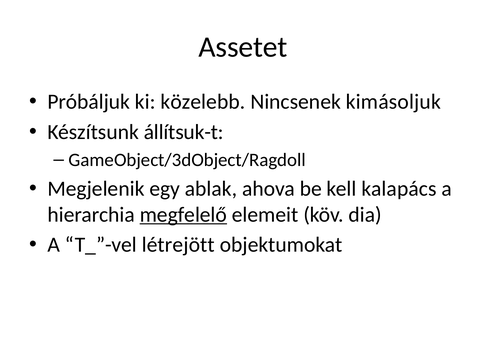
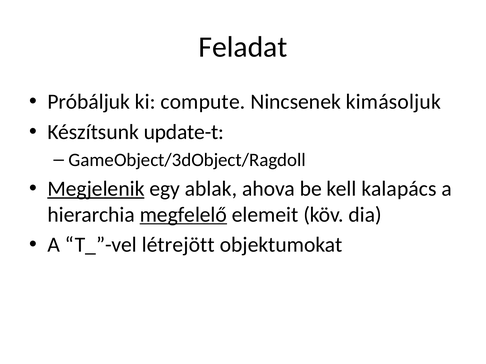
Assetet: Assetet -> Feladat
közelebb: közelebb -> compute
állítsuk-t: állítsuk-t -> update-t
Megjelenik underline: none -> present
